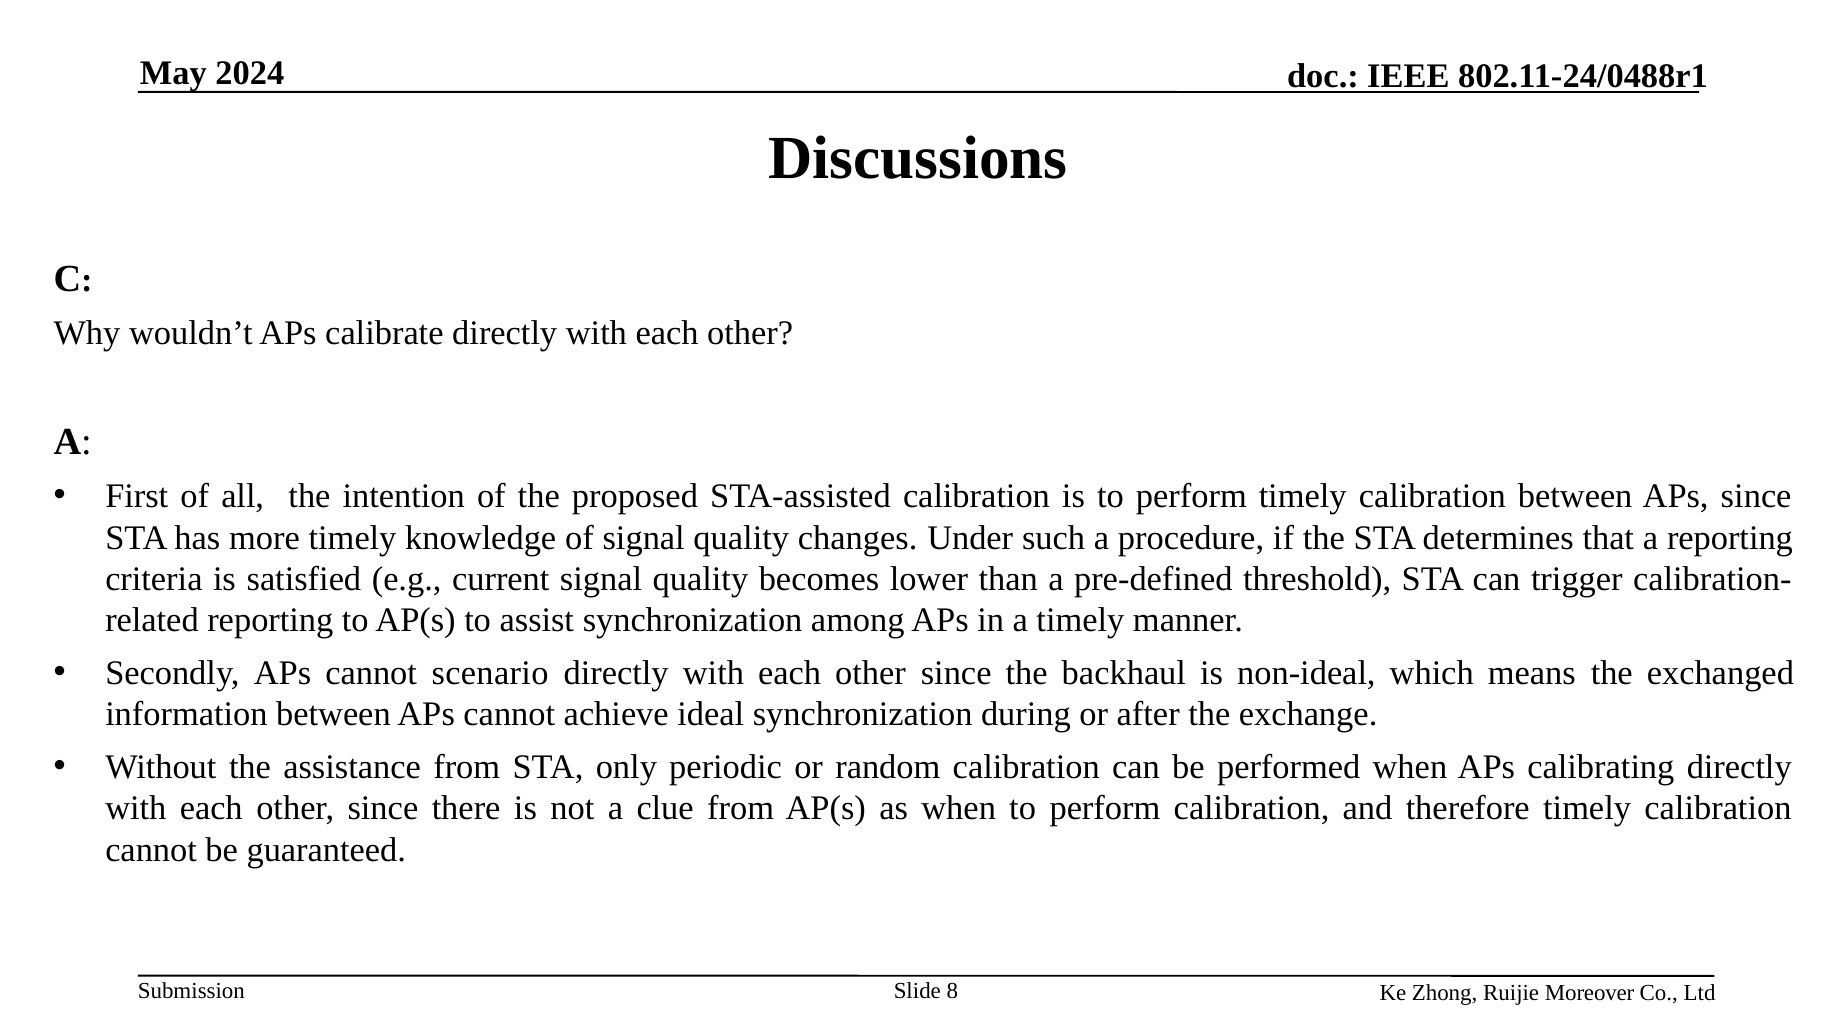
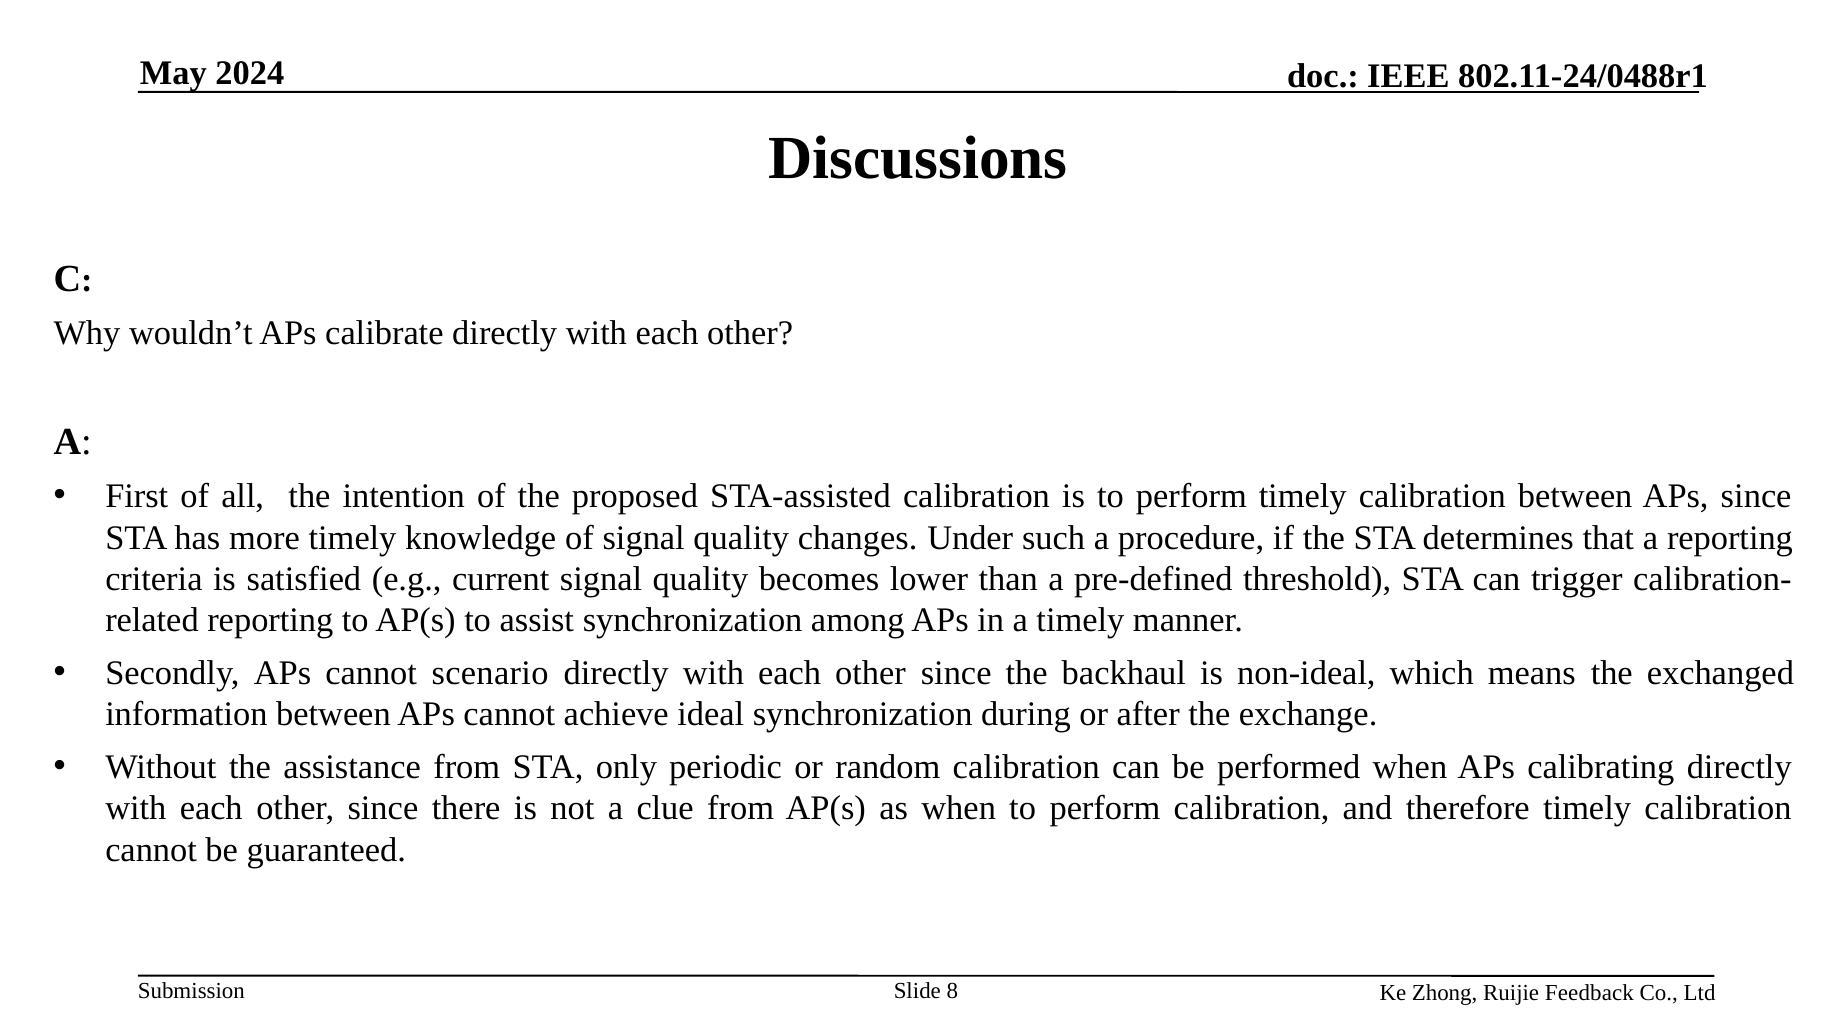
Moreover: Moreover -> Feedback
